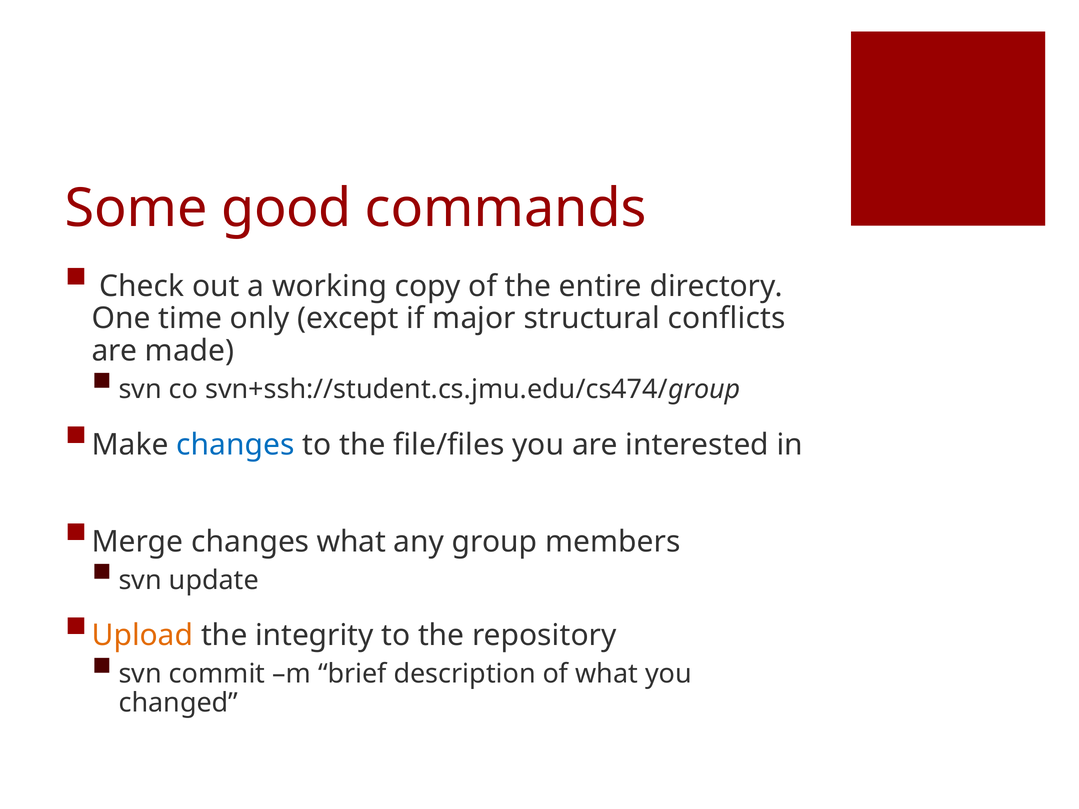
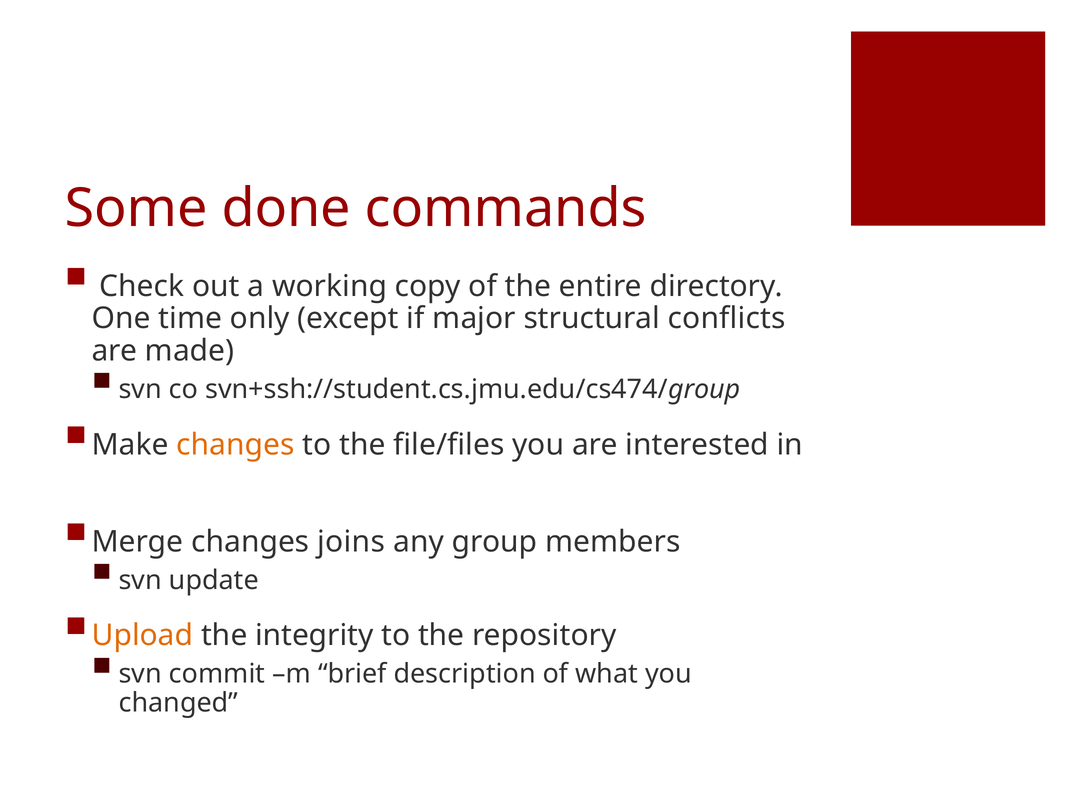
good: good -> done
changes at (236, 445) colour: blue -> orange
changes what: what -> joins
